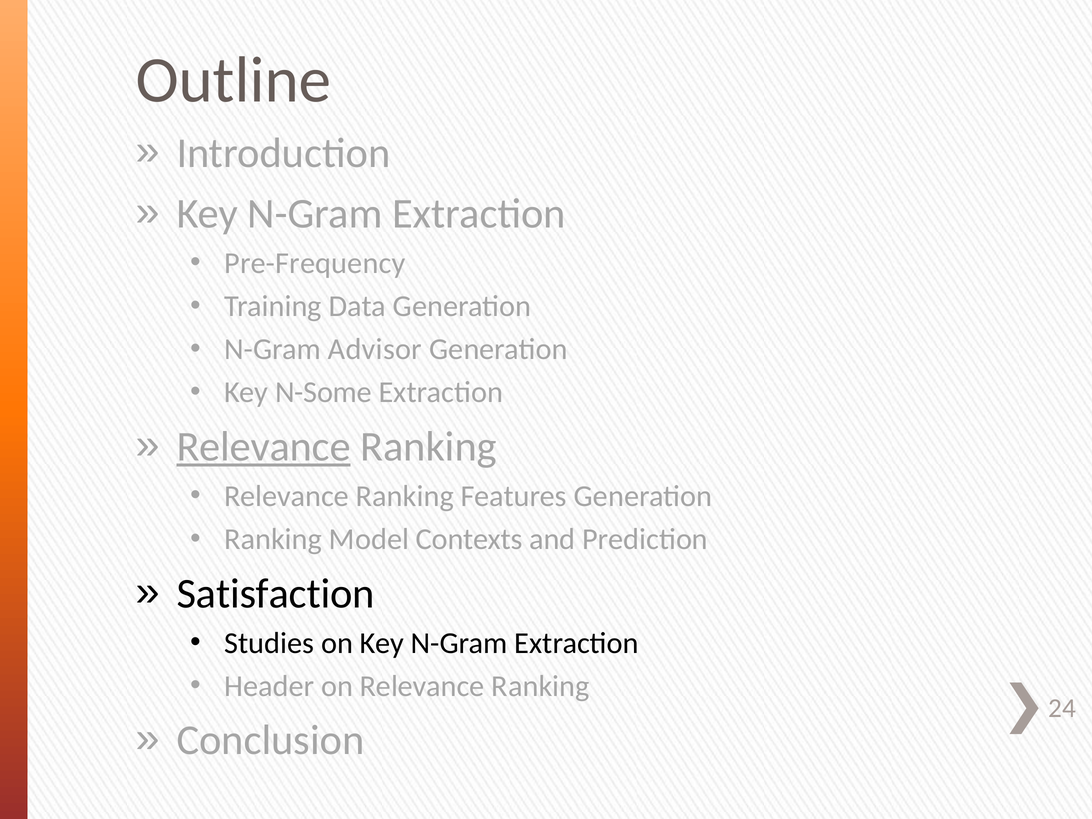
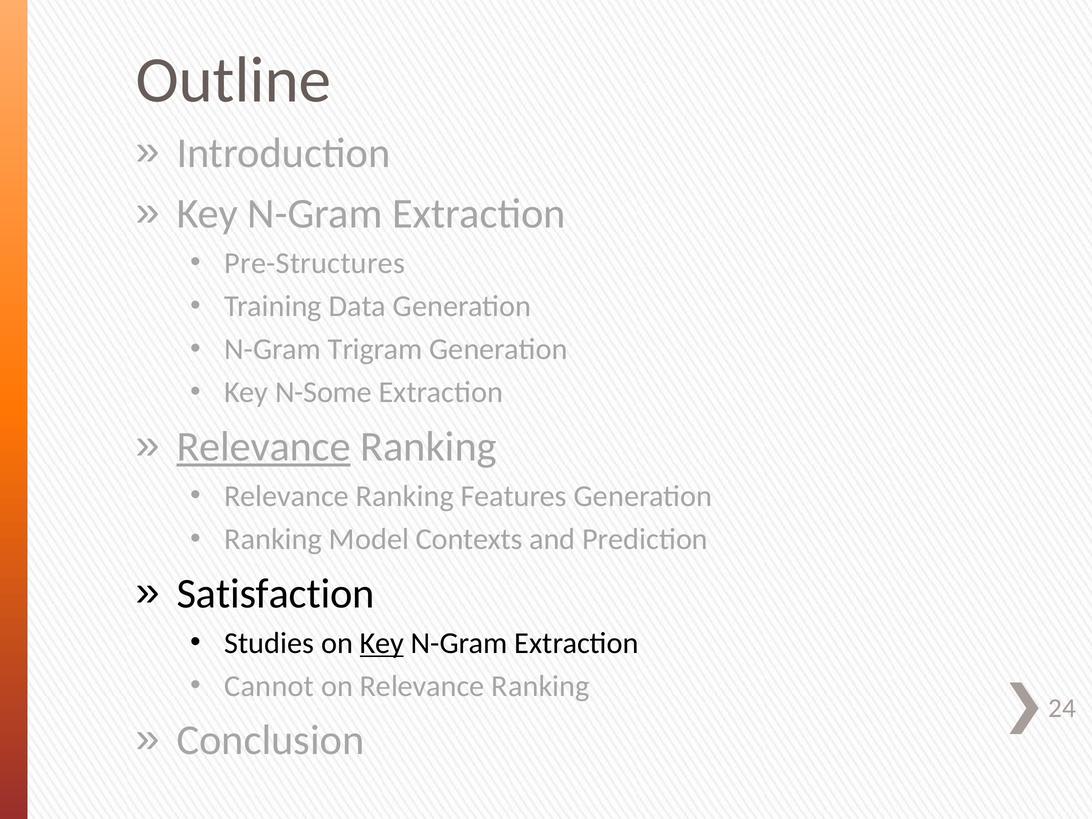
Pre-Frequency: Pre-Frequency -> Pre-Structures
Advisor: Advisor -> Trigram
Key at (382, 643) underline: none -> present
Header: Header -> Cannot
